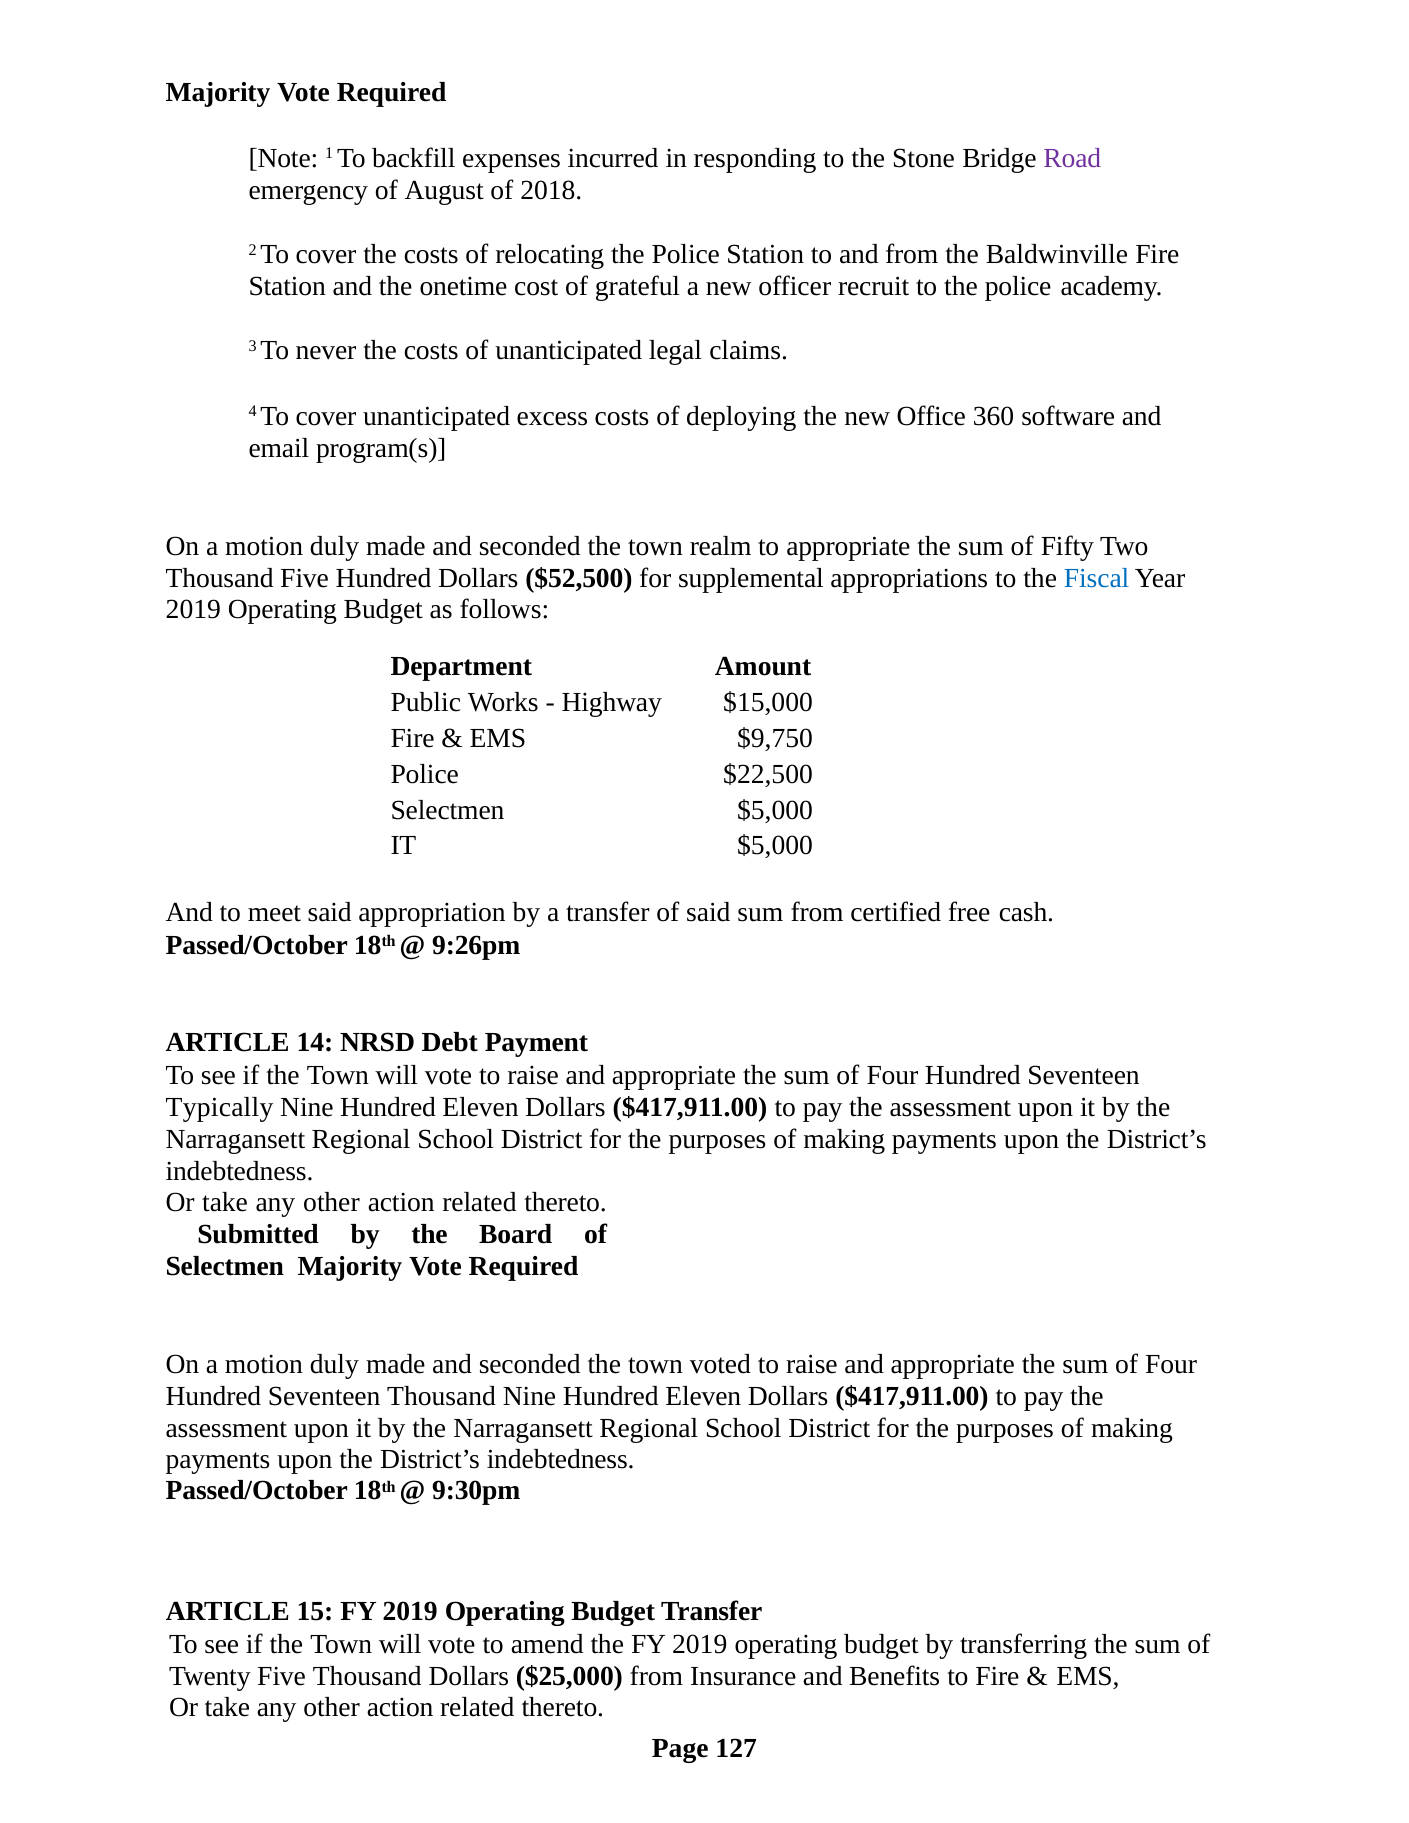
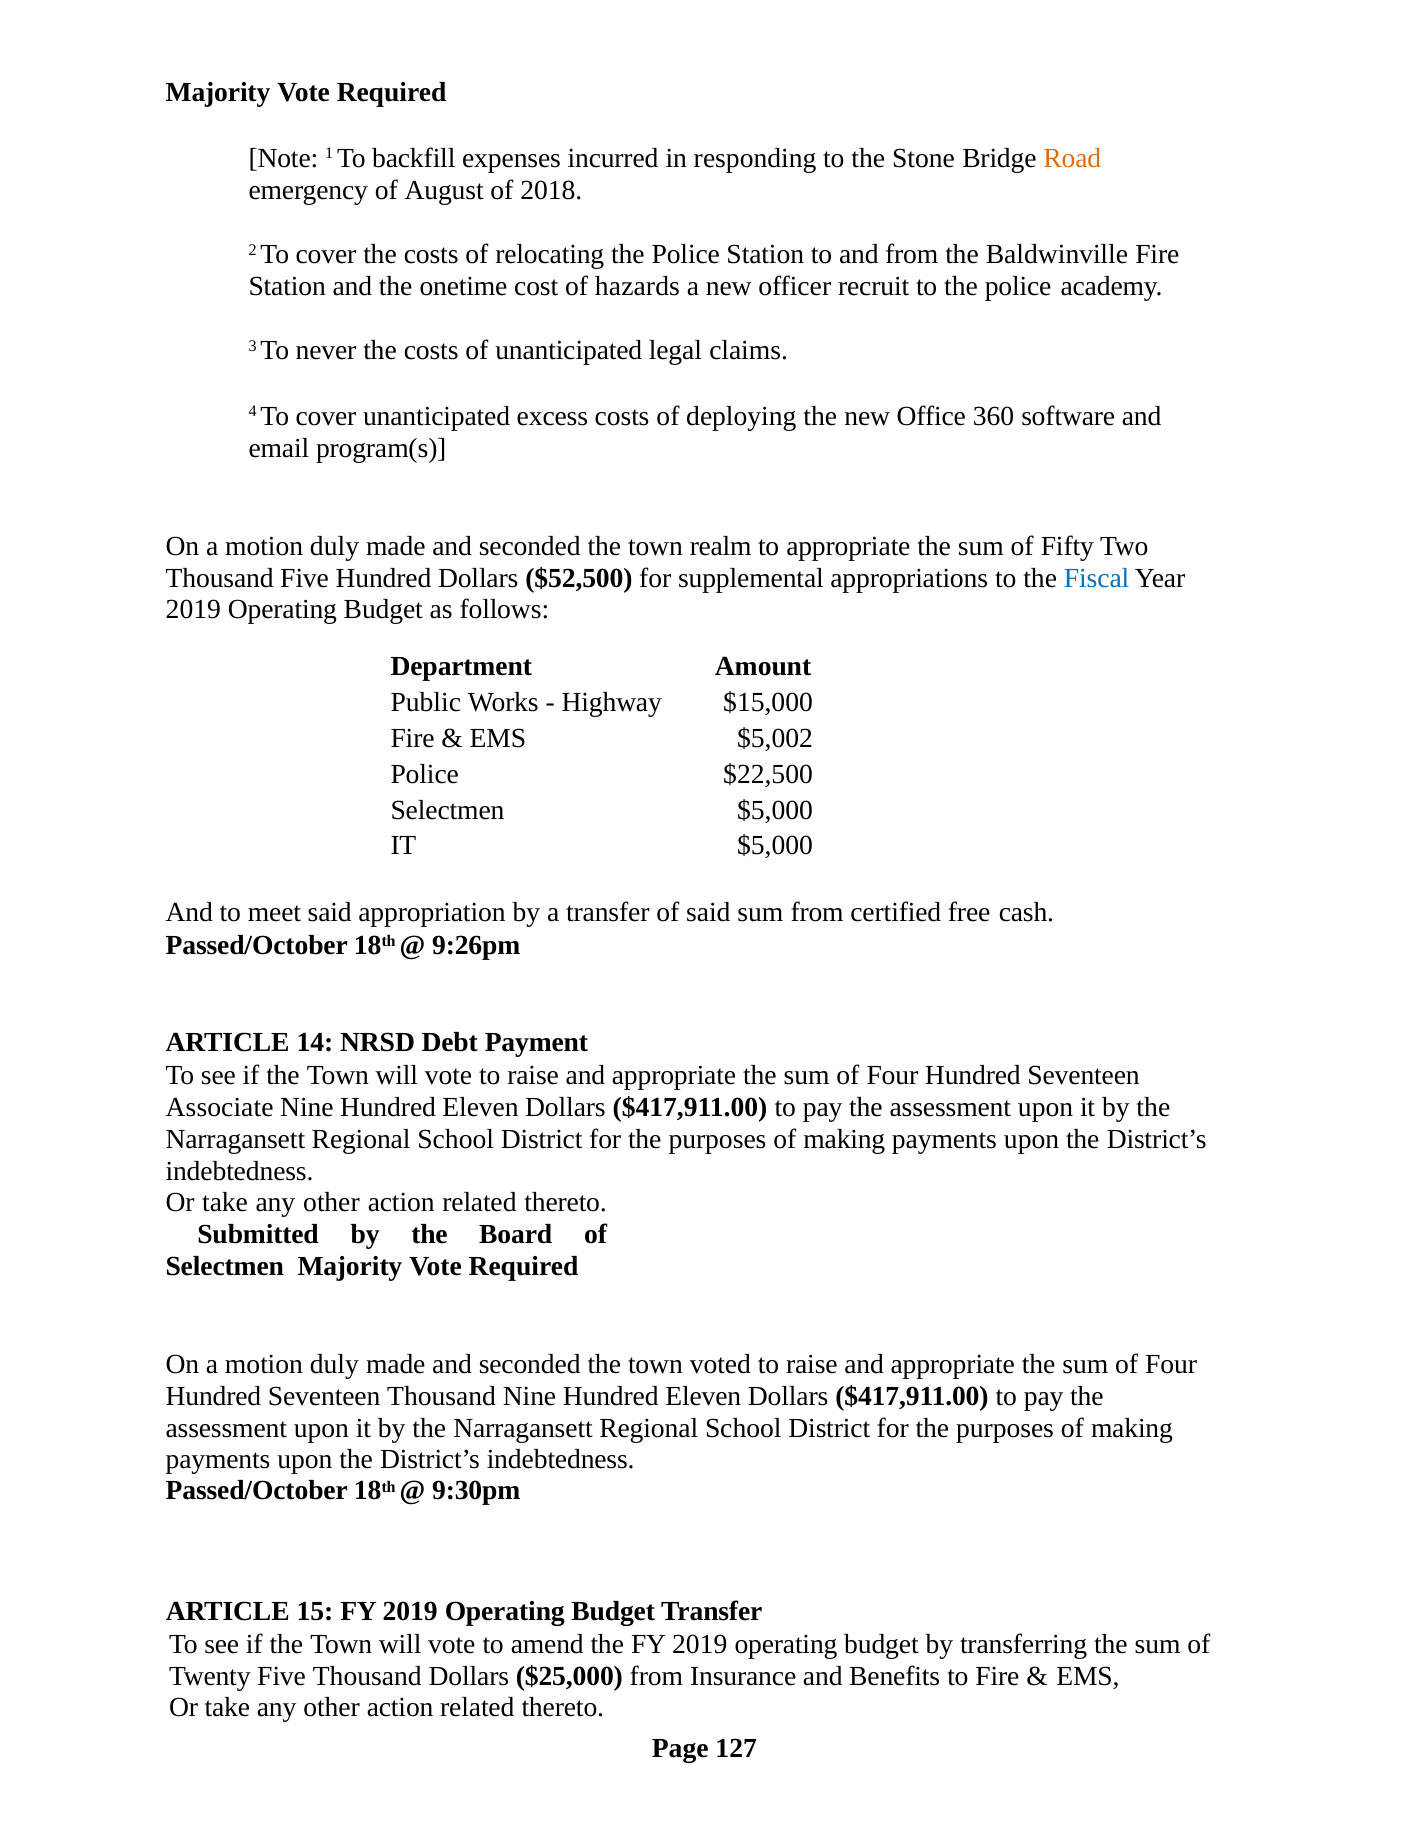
Road colour: purple -> orange
grateful: grateful -> hazards
$9,750: $9,750 -> $5,002
Typically: Typically -> Associate
